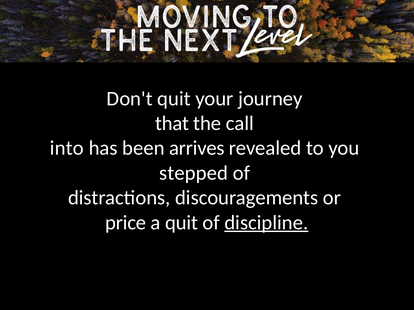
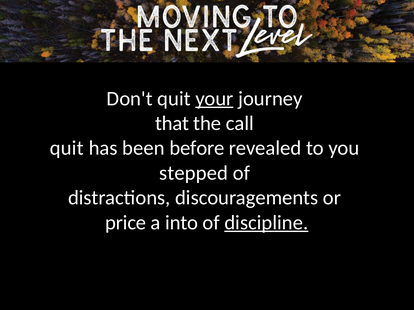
your underline: none -> present
into at (67, 148): into -> quit
arrives: arrives -> before
a quit: quit -> into
